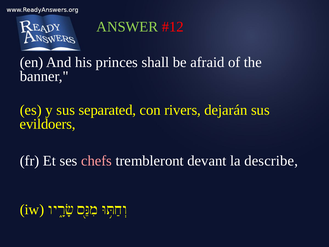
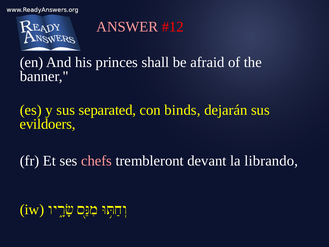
ANSWER colour: light green -> pink
rivers: rivers -> binds
describe: describe -> librando
